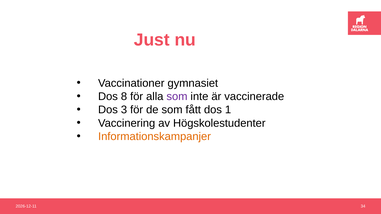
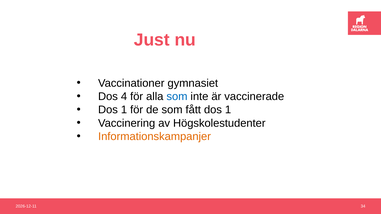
8: 8 -> 4
som at (177, 97) colour: purple -> blue
3 at (124, 110): 3 -> 1
